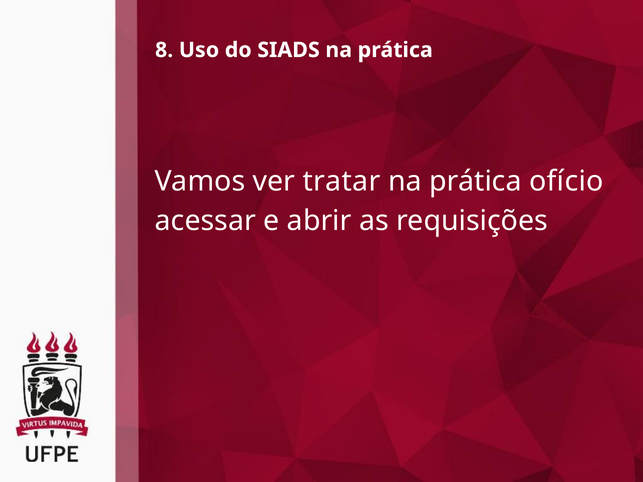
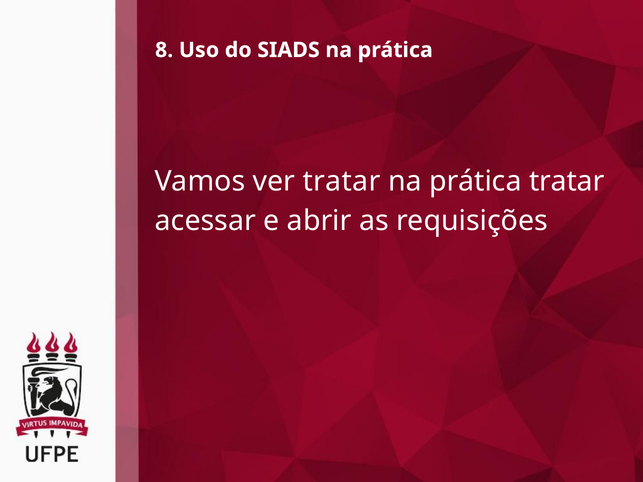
prática ofício: ofício -> tratar
